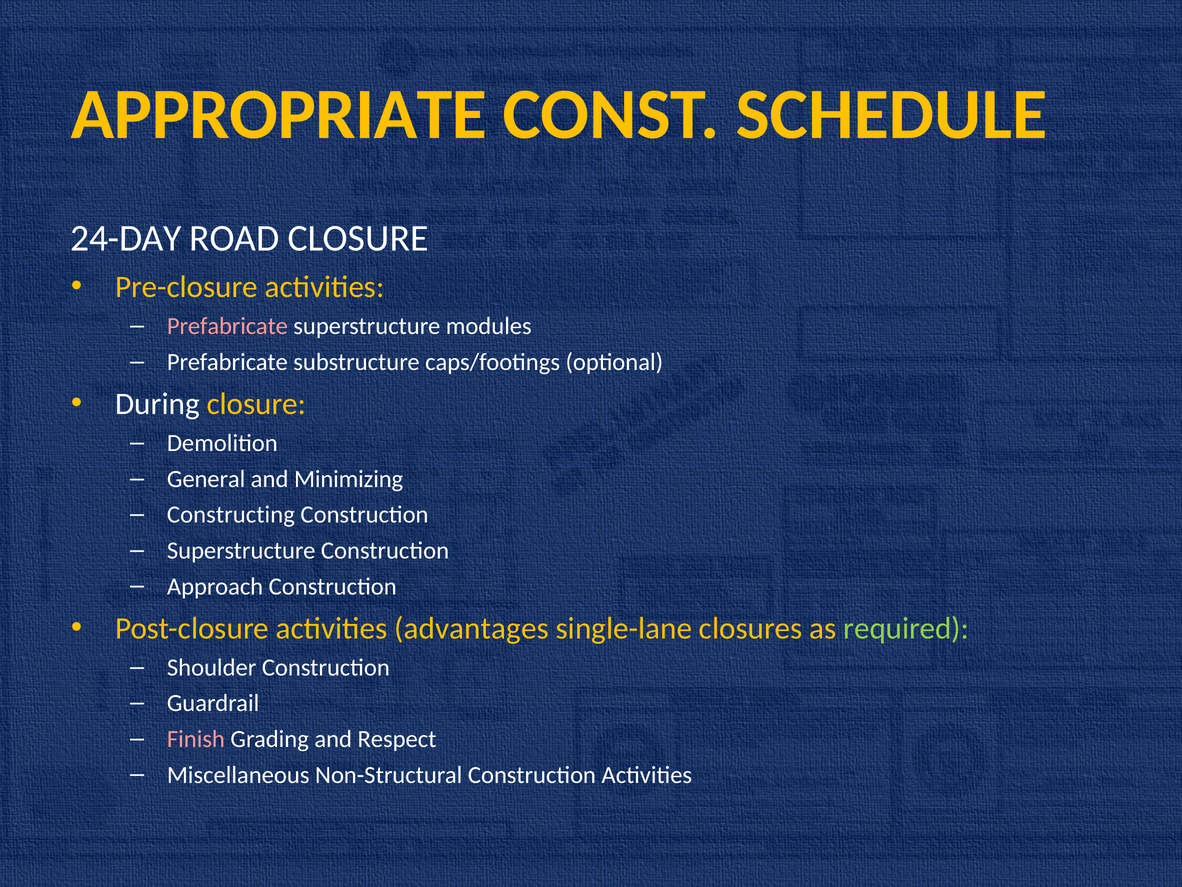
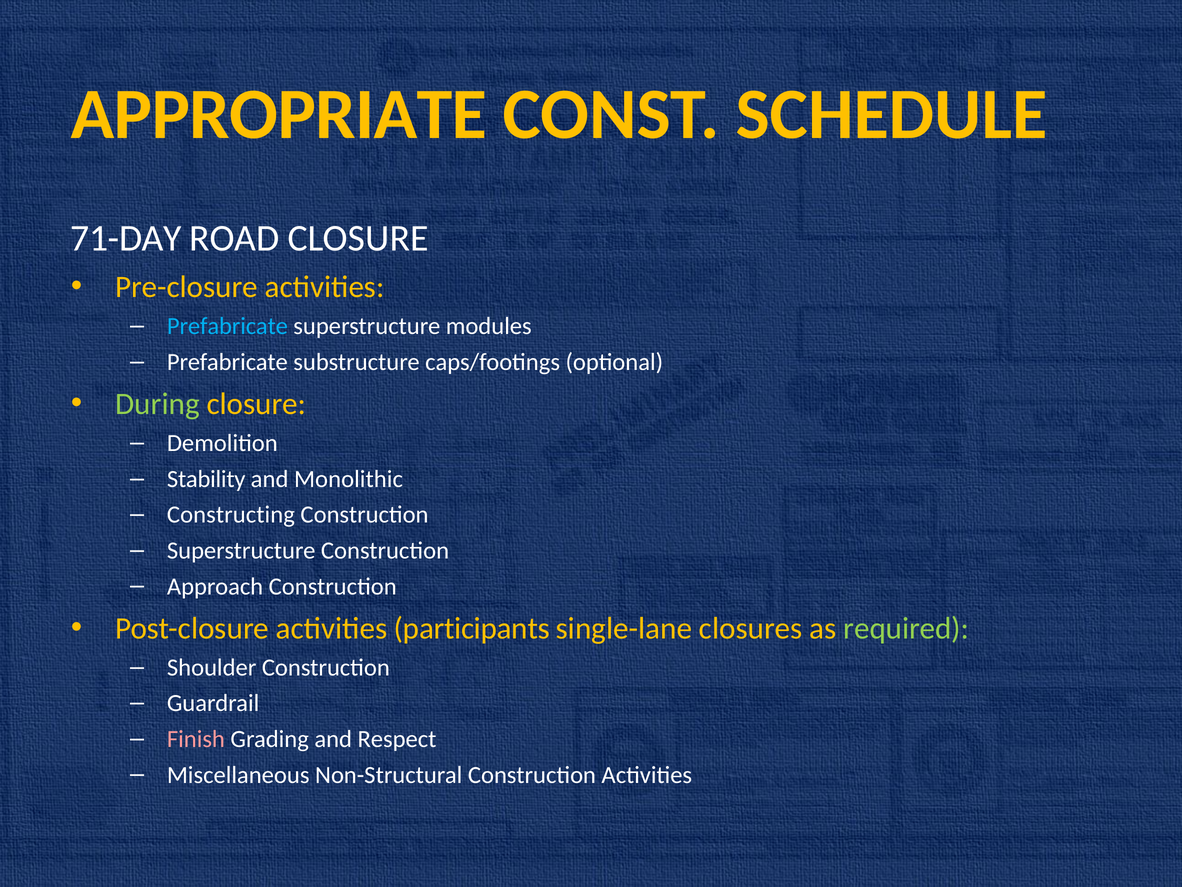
24-DAY: 24-DAY -> 71-DAY
Prefabricate at (227, 326) colour: pink -> light blue
During colour: white -> light green
General: General -> Stability
Minimizing: Minimizing -> Monolithic
advantages: advantages -> participants
